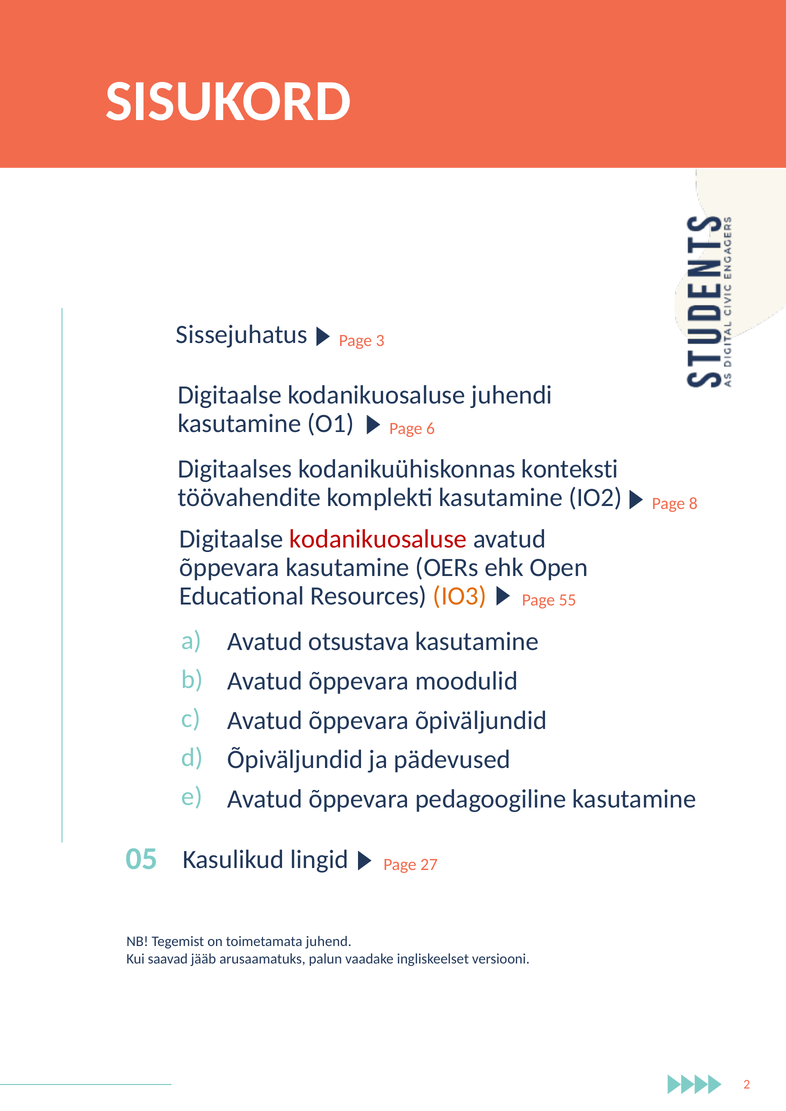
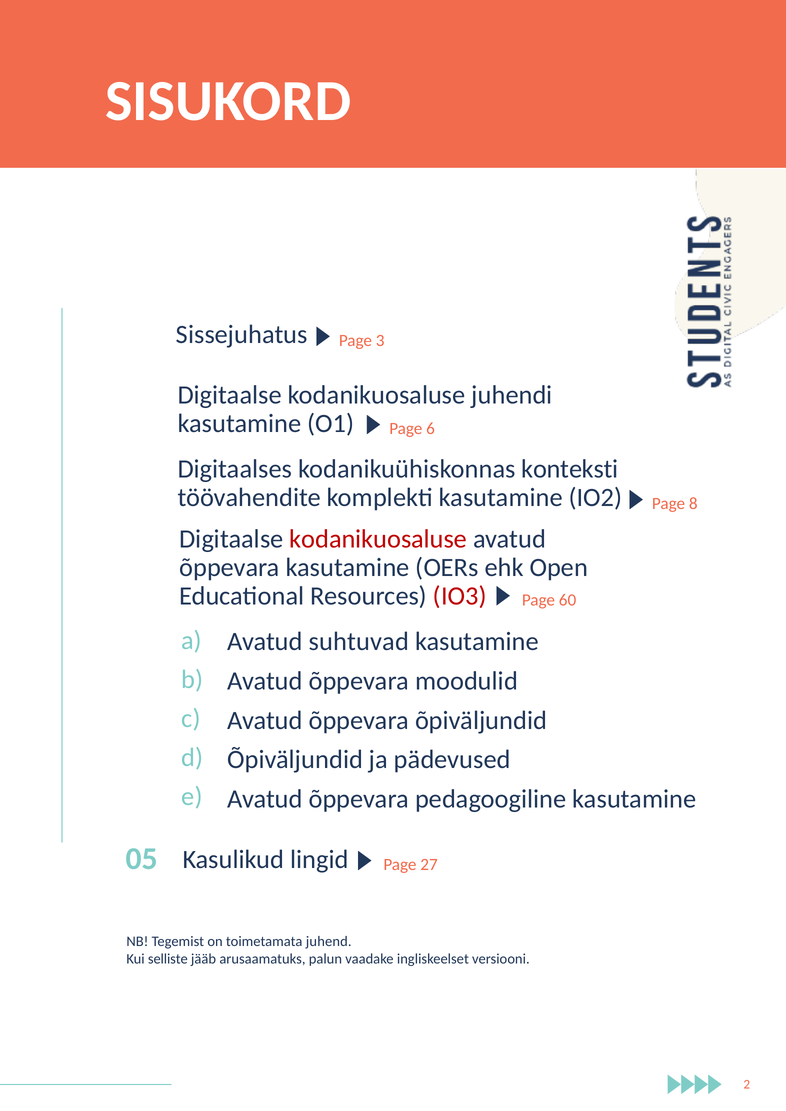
IO3 colour: orange -> red
55: 55 -> 60
otsustava: otsustava -> suhtuvad
saavad: saavad -> selliste
